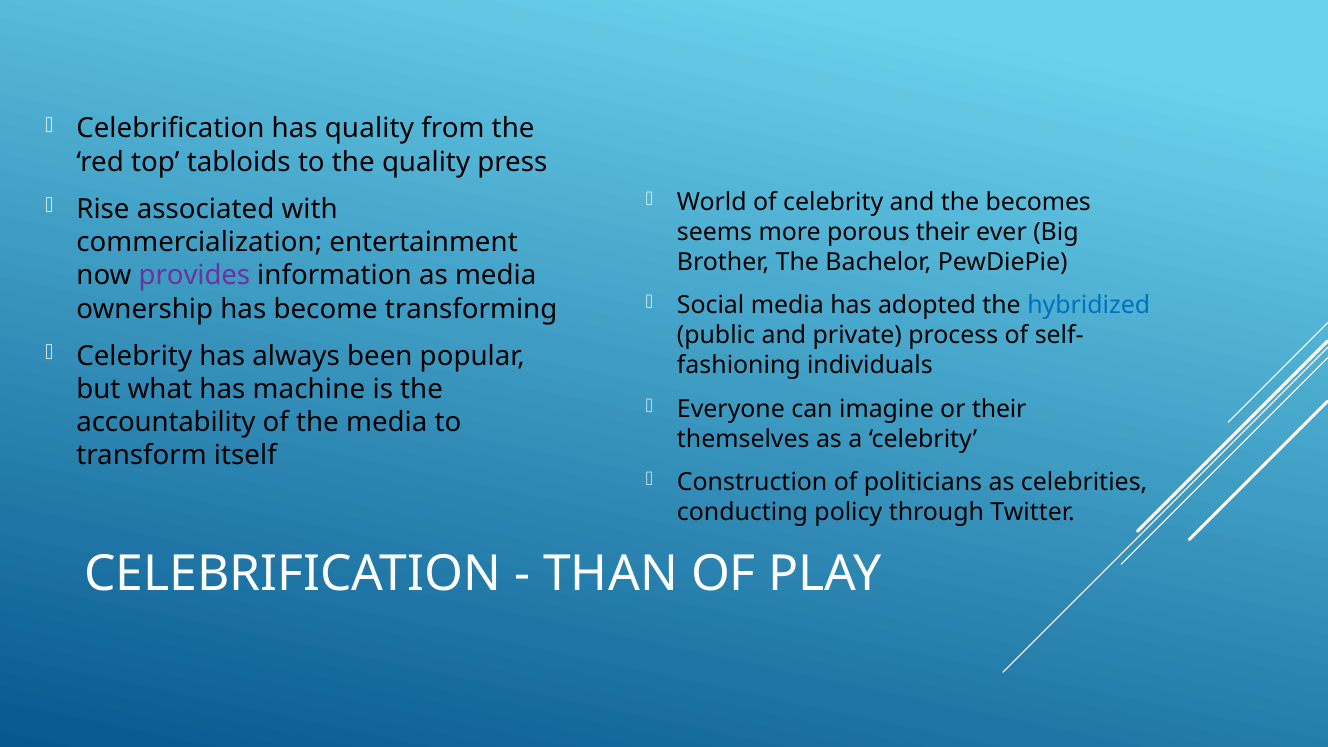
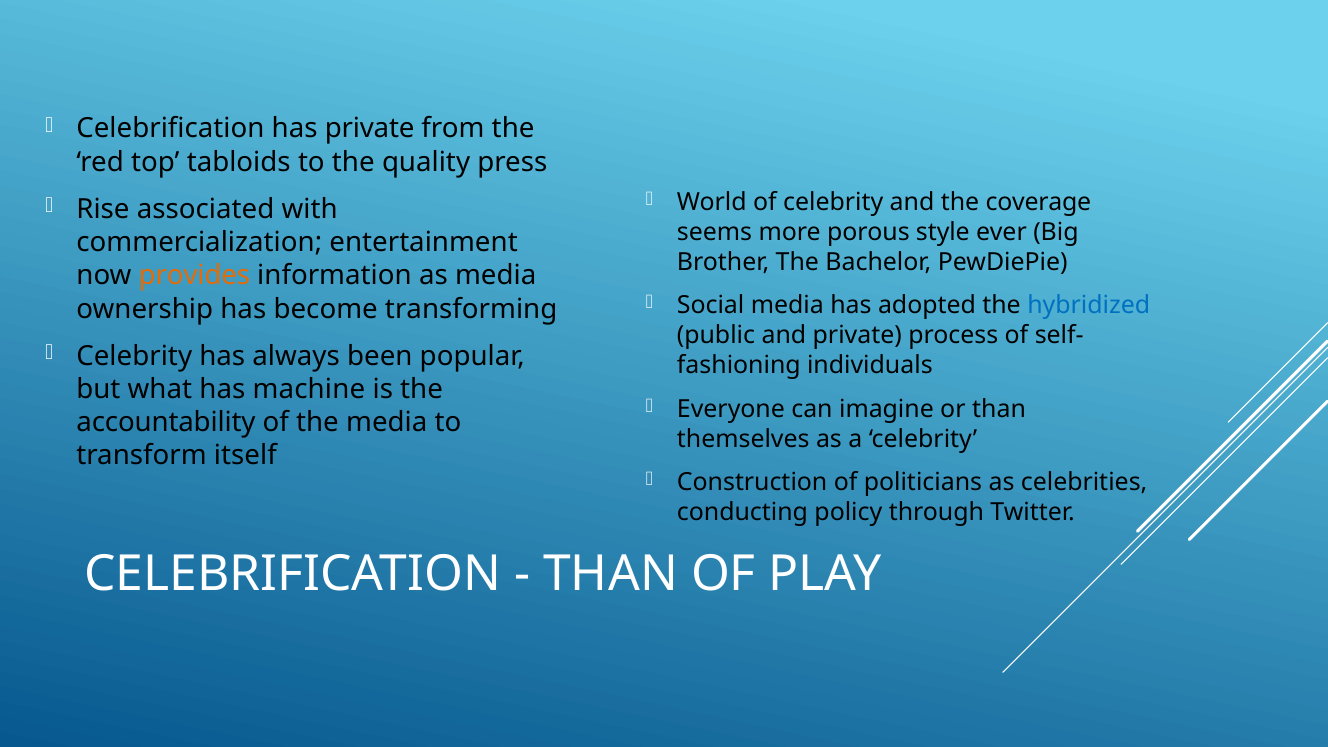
has quality: quality -> private
becomes: becomes -> coverage
porous their: their -> style
provides colour: purple -> orange
or their: their -> than
